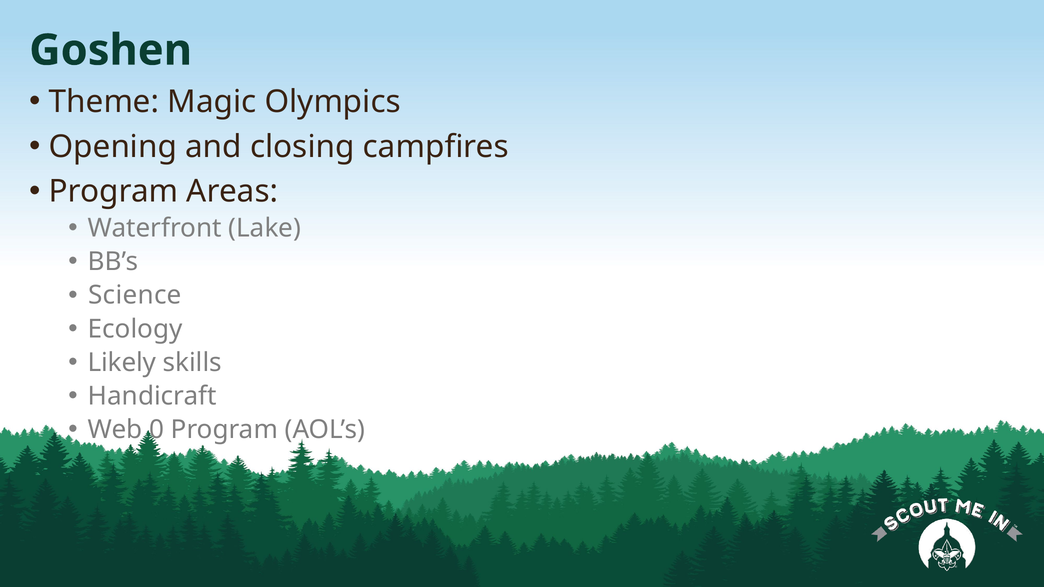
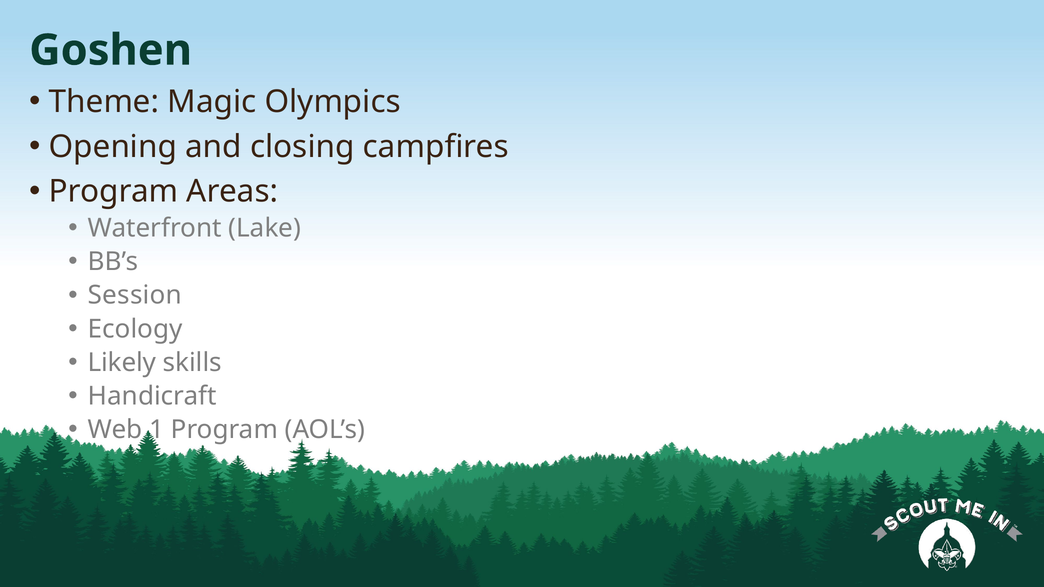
Science: Science -> Session
0: 0 -> 1
